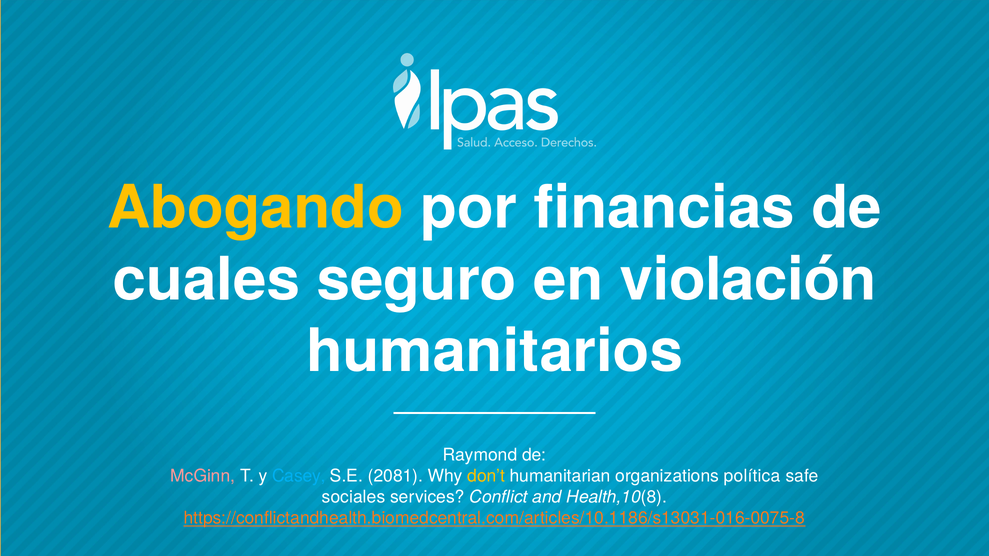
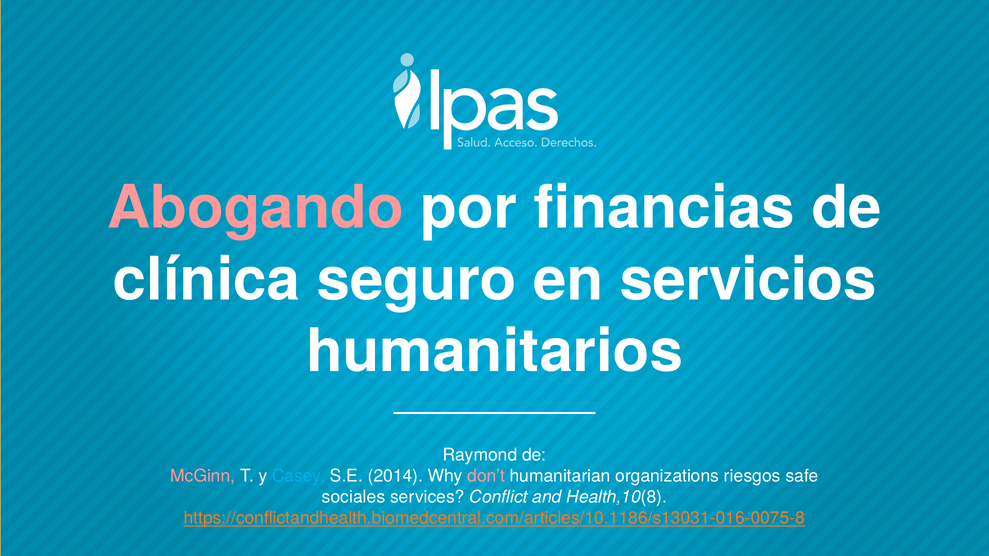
Abogando colour: yellow -> pink
cuales: cuales -> clínica
violación: violación -> servicios
2081: 2081 -> 2014
don’t colour: yellow -> pink
política: política -> riesgos
